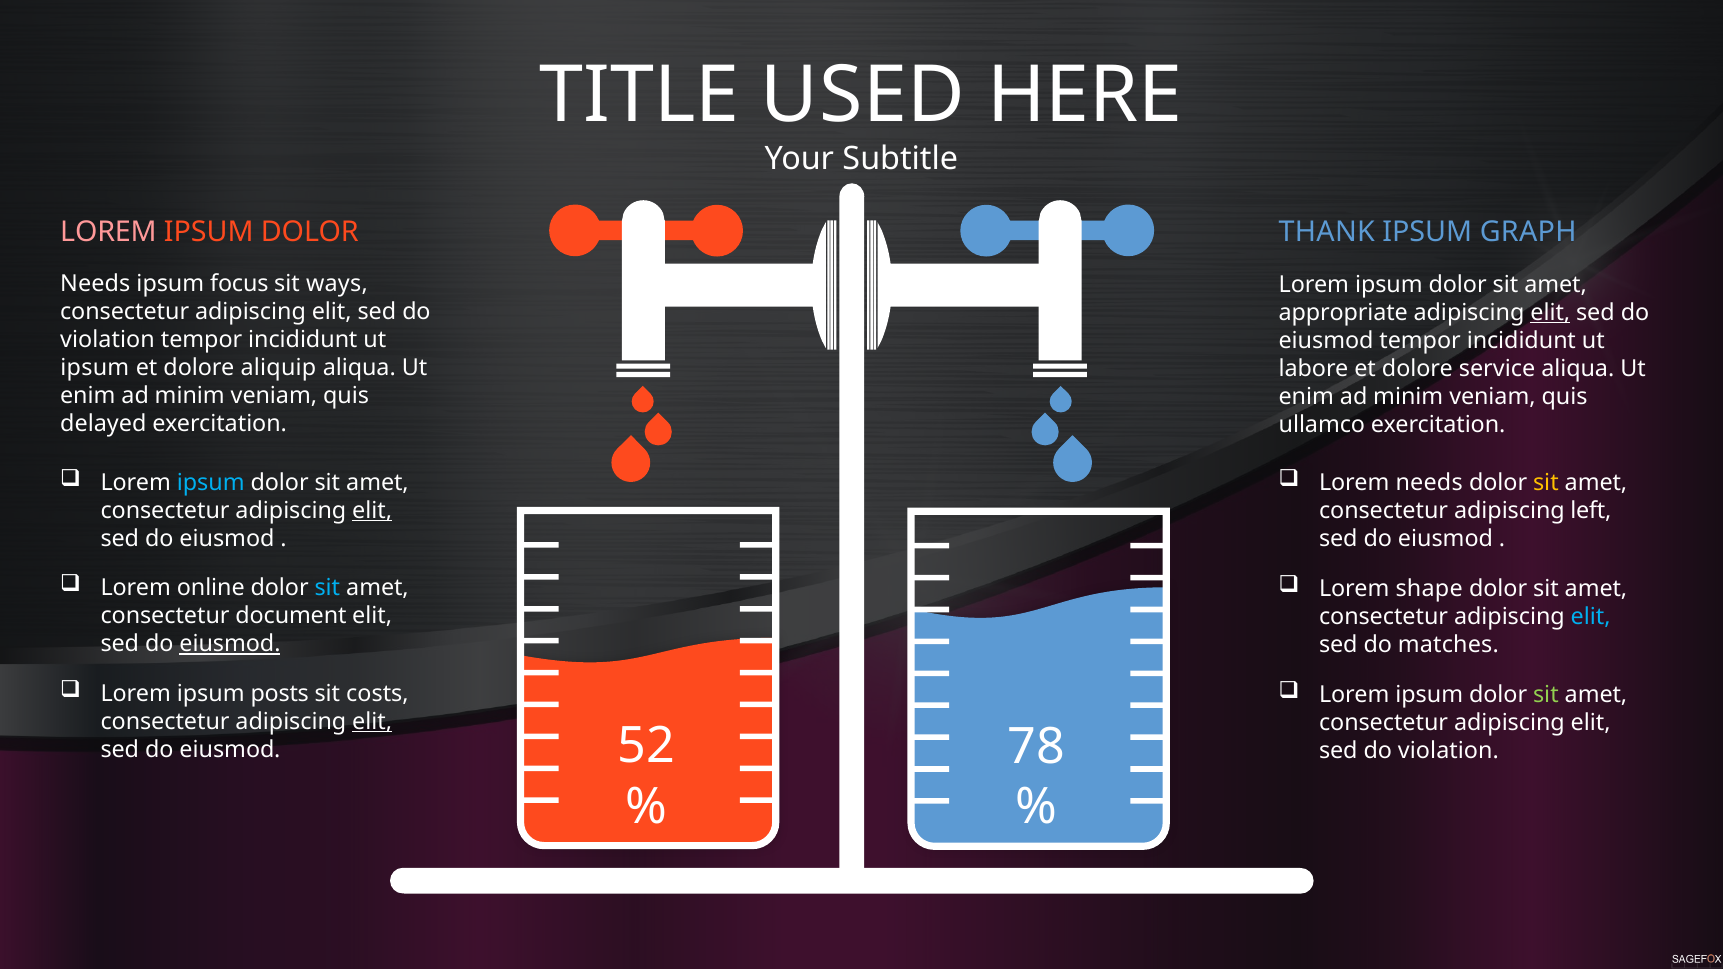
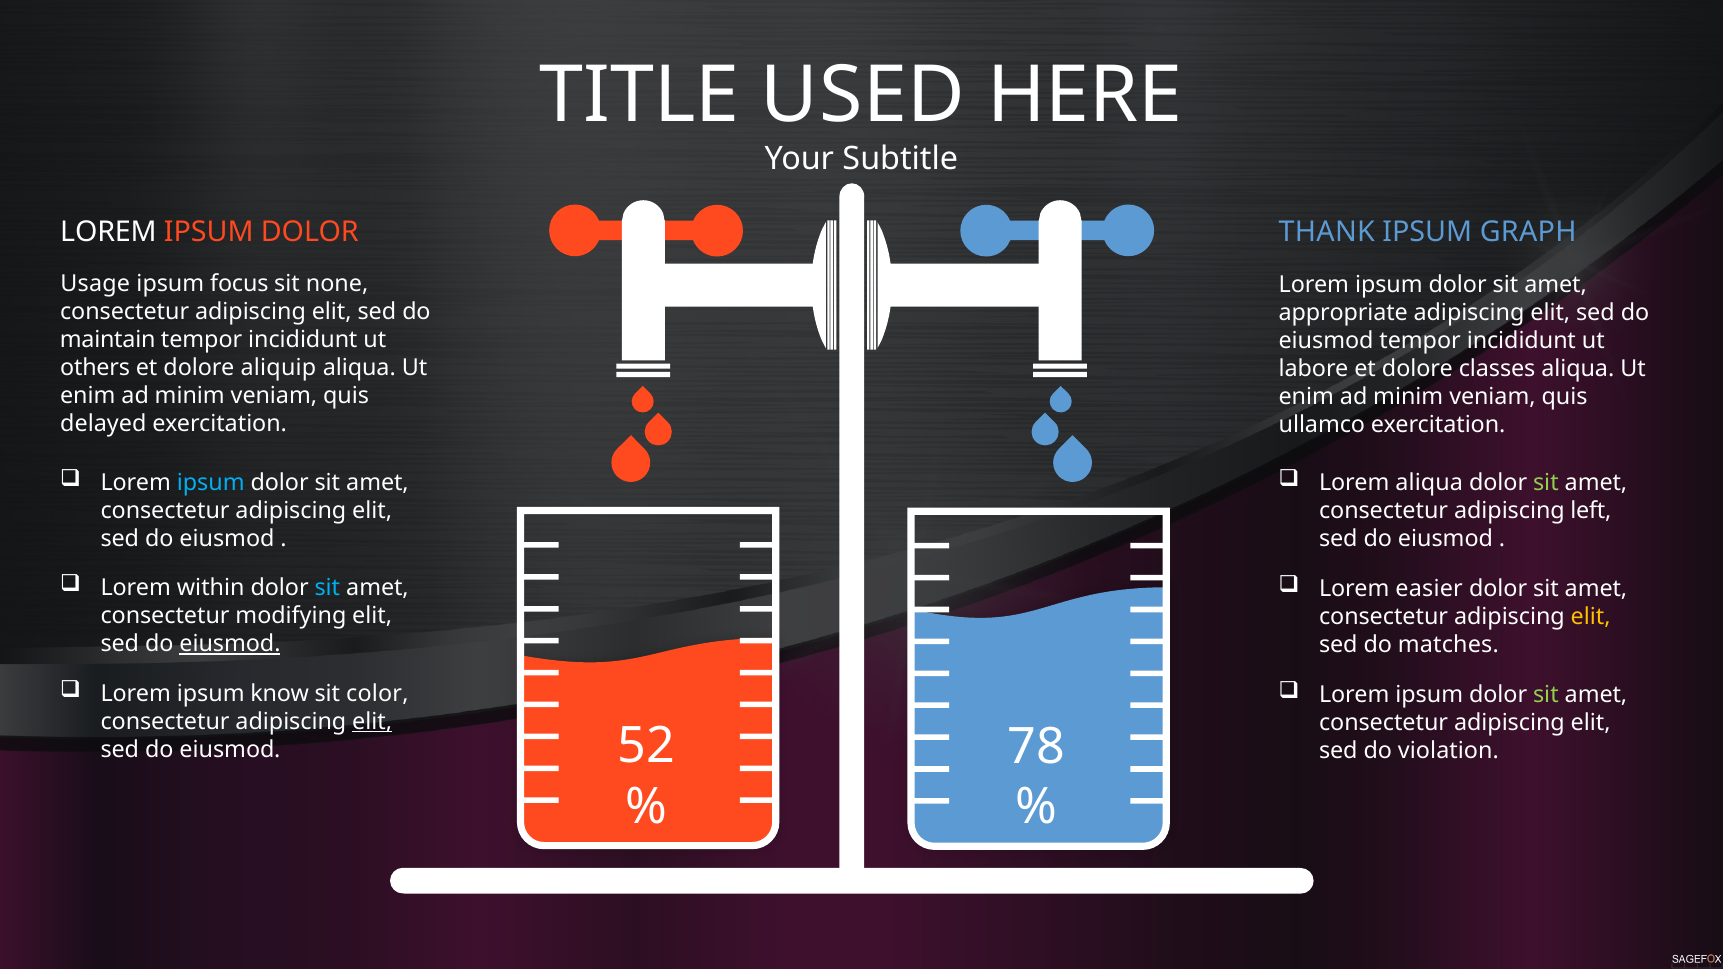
LOREM at (108, 232) colour: pink -> white
Needs at (95, 284): Needs -> Usage
ways: ways -> none
elit at (1550, 313) underline: present -> none
violation at (108, 340): violation -> maintain
ipsum at (95, 368): ipsum -> others
service: service -> classes
Lorem needs: needs -> aliqua
sit at (1546, 483) colour: yellow -> light green
elit at (372, 511) underline: present -> none
online: online -> within
shape: shape -> easier
document: document -> modifying
elit at (1591, 617) colour: light blue -> yellow
posts: posts -> know
costs: costs -> color
